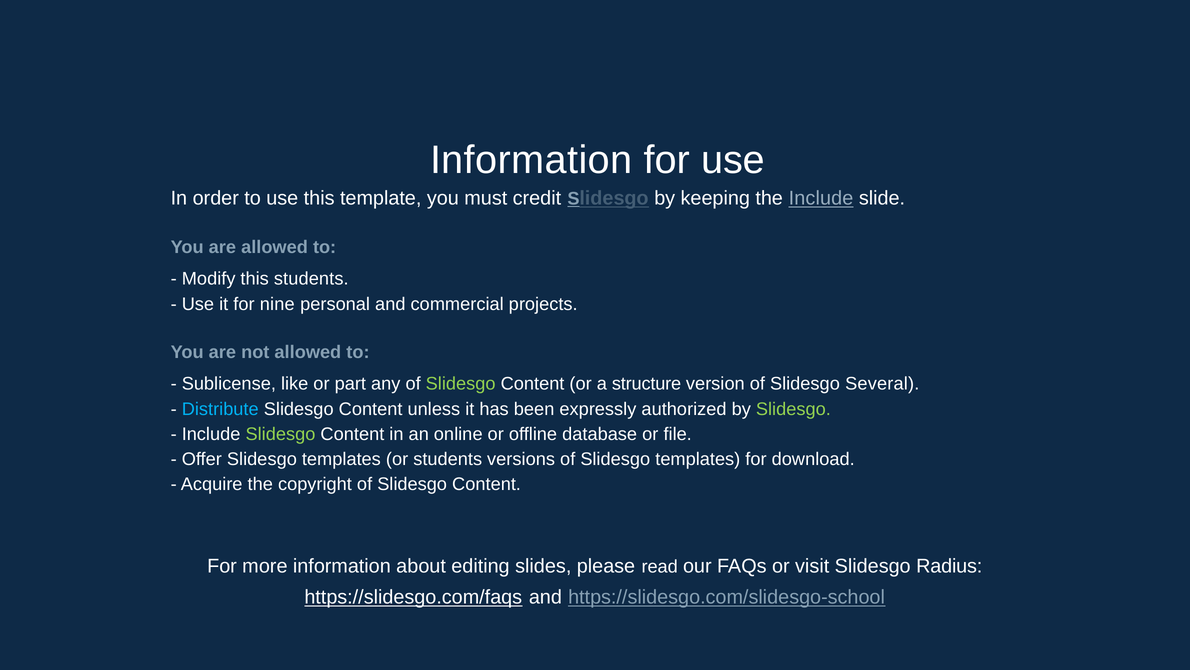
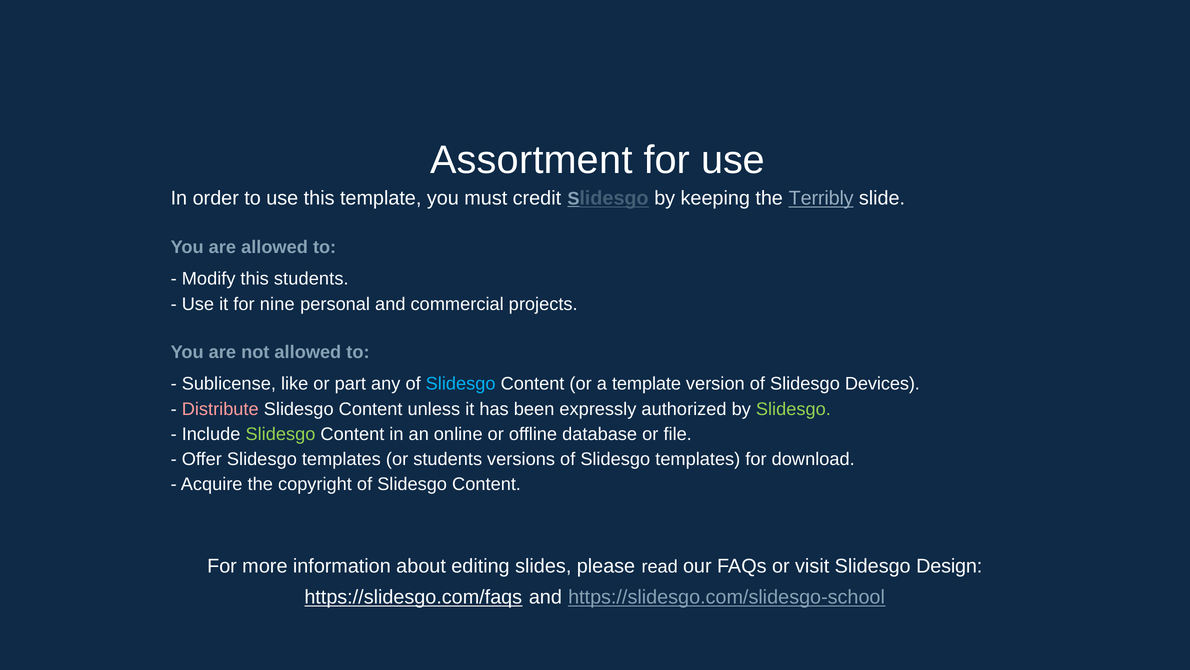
Information at (531, 160): Information -> Assortment
the Include: Include -> Terribly
Slidesgo at (461, 384) colour: light green -> light blue
a structure: structure -> template
Several: Several -> Devices
Distribute colour: light blue -> pink
Radius: Radius -> Design
